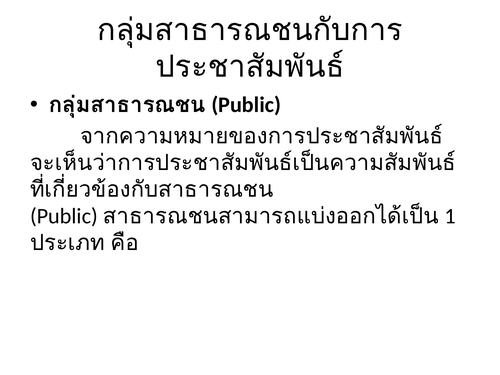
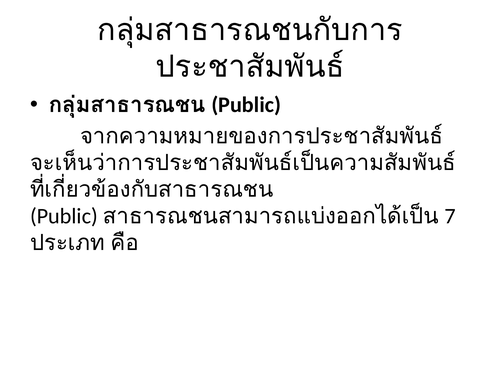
1: 1 -> 7
